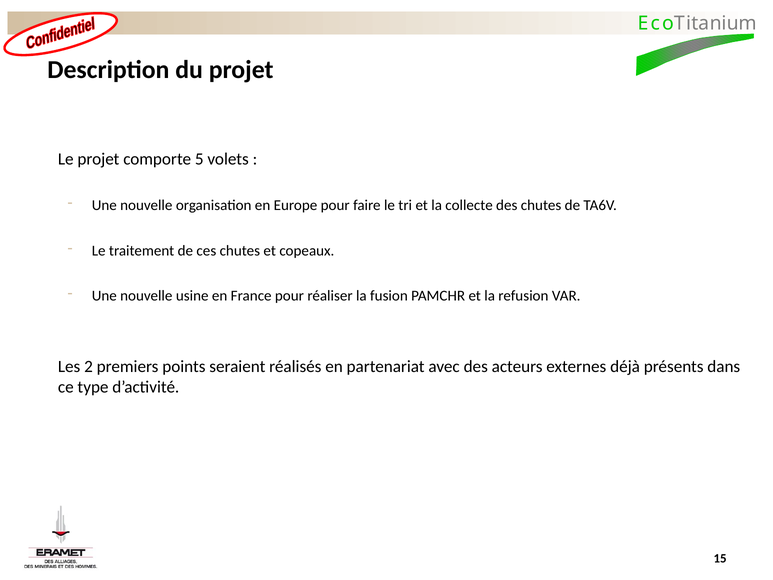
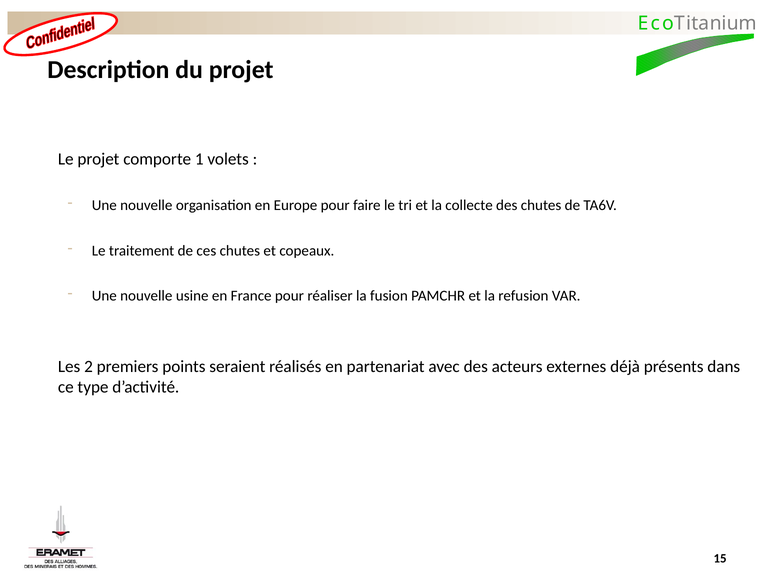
5: 5 -> 1
